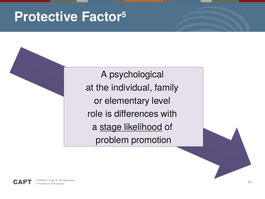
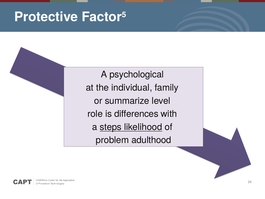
elementary: elementary -> summarize
stage: stage -> steps
promotion: promotion -> adulthood
